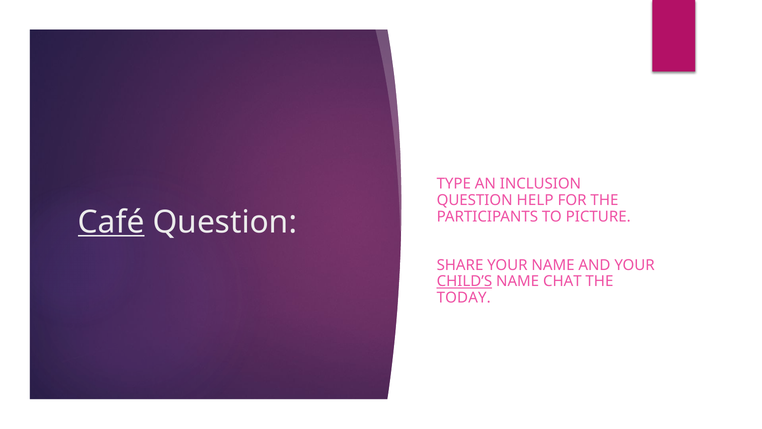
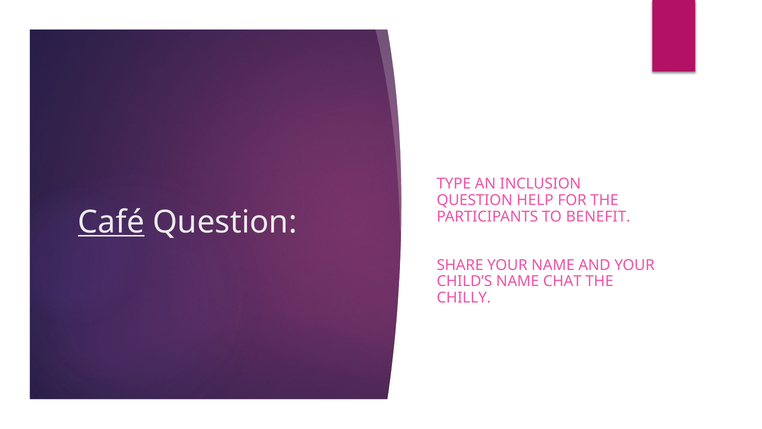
PICTURE: PICTURE -> BENEFIT
CHILD’S underline: present -> none
TODAY: TODAY -> CHILLY
